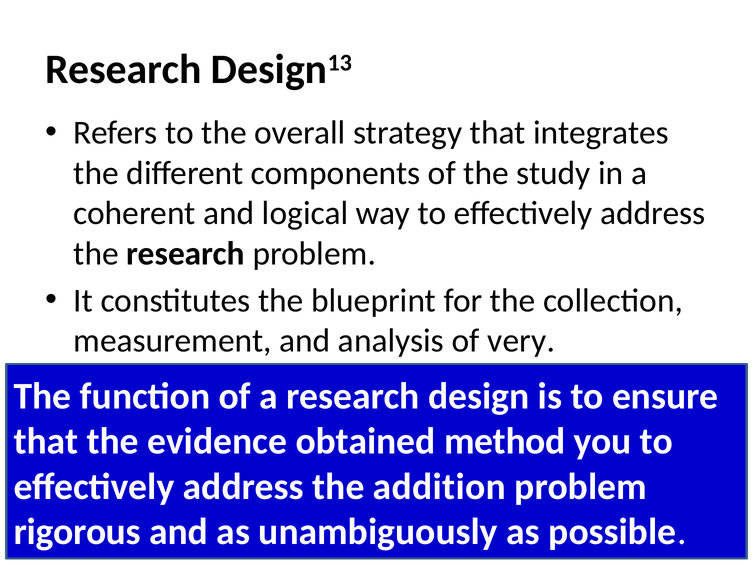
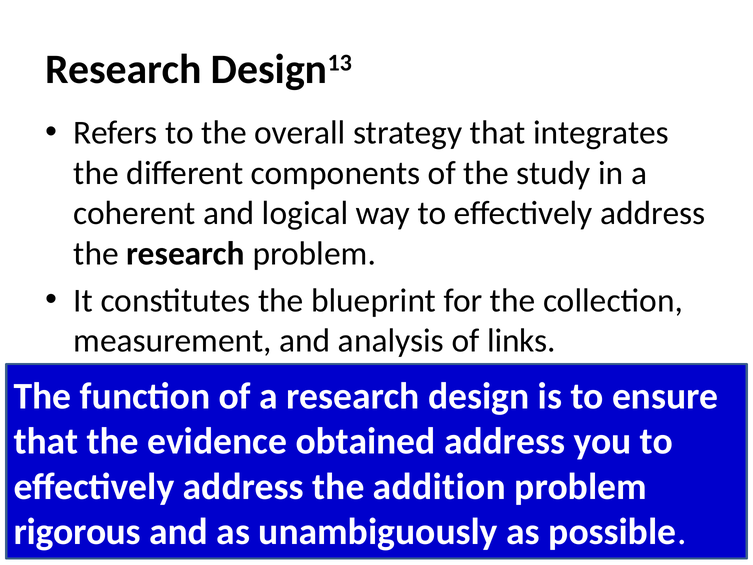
very: very -> links
method at (505, 441): method -> address
